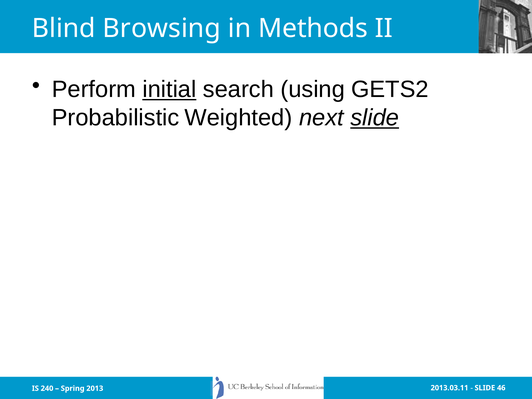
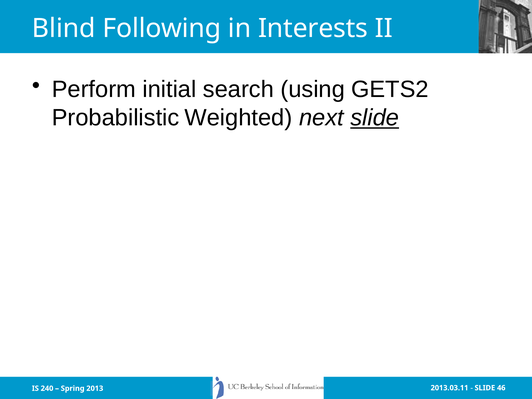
Browsing: Browsing -> Following
Methods: Methods -> Interests
initial underline: present -> none
